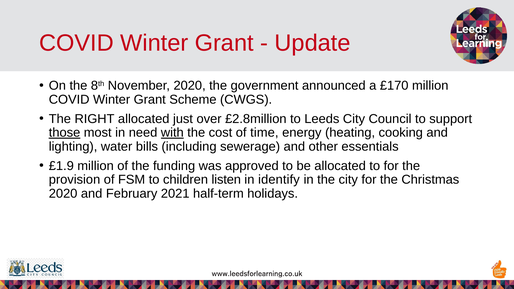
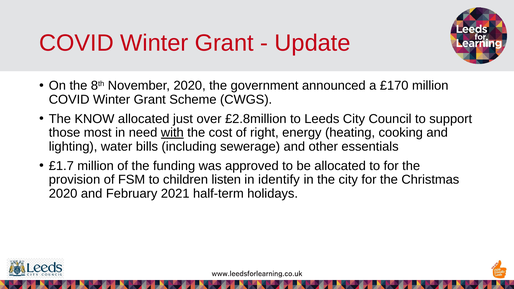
RIGHT: RIGHT -> KNOW
those underline: present -> none
time: time -> right
£1.9: £1.9 -> £1.7
